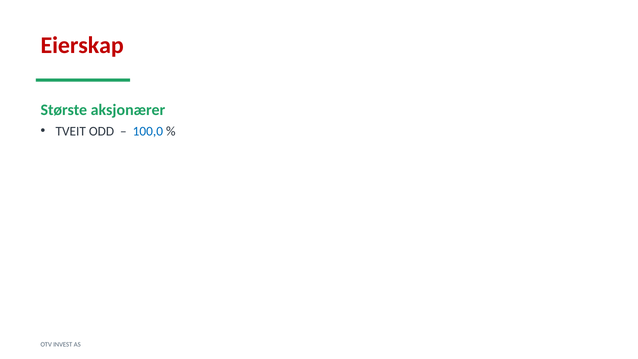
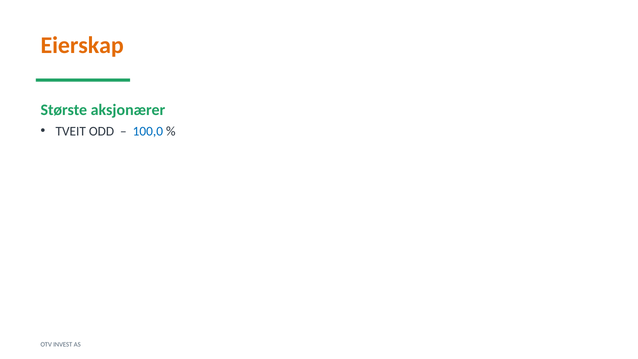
Eierskap colour: red -> orange
